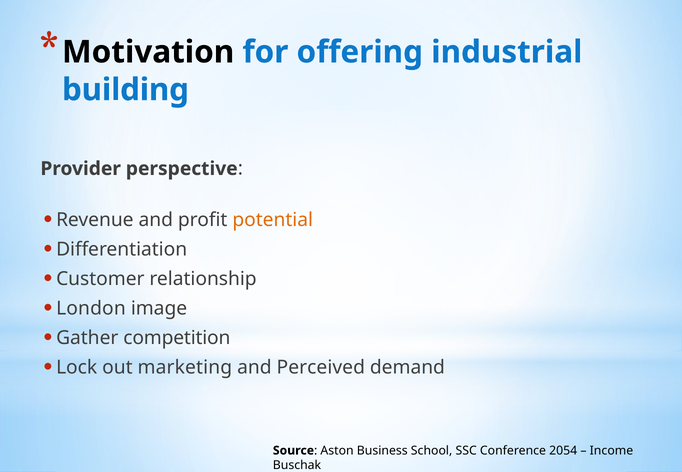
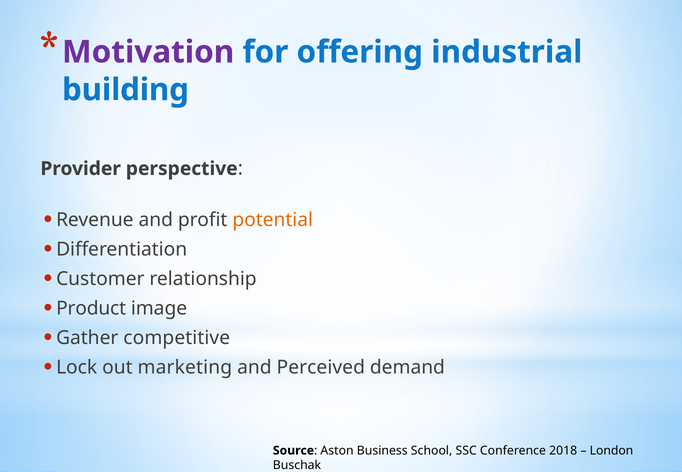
Motivation colour: black -> purple
London: London -> Product
competition: competition -> competitive
2054: 2054 -> 2018
Income: Income -> London
